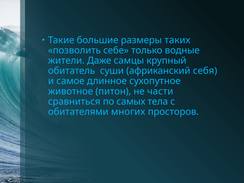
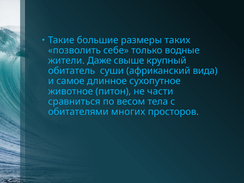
самцы: самцы -> свыше
себя: себя -> вида
самых: самых -> весом
